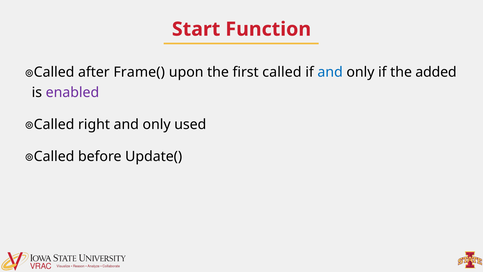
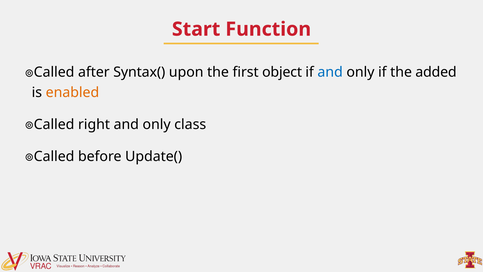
Frame(: Frame( -> Syntax(
called: called -> object
enabled colour: purple -> orange
used: used -> class
